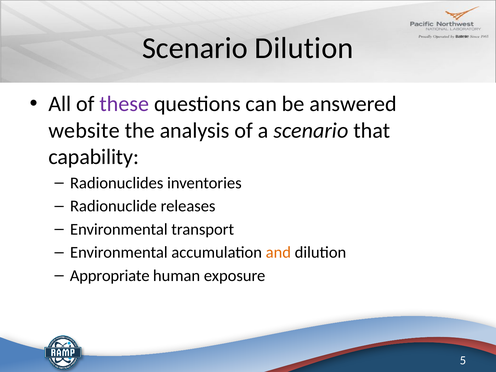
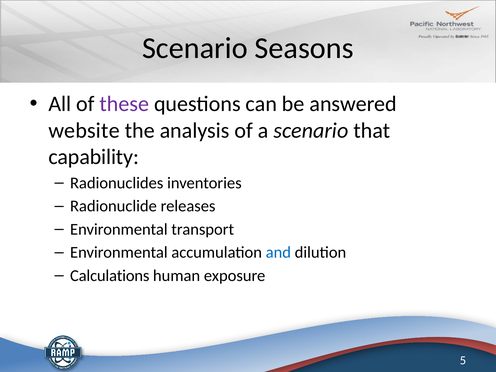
Scenario Dilution: Dilution -> Seasons
and colour: orange -> blue
Appropriate: Appropriate -> Calculations
